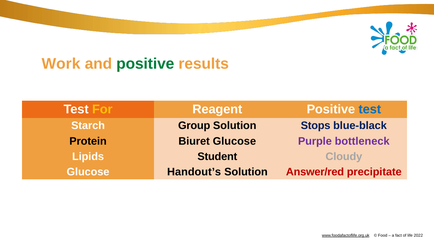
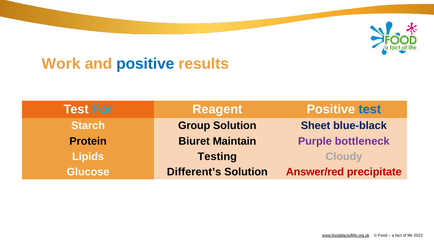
positive at (145, 64) colour: green -> blue
For colour: yellow -> light blue
Stops: Stops -> Sheet
Biuret Glucose: Glucose -> Maintain
Student: Student -> Testing
Handout’s: Handout’s -> Different’s
